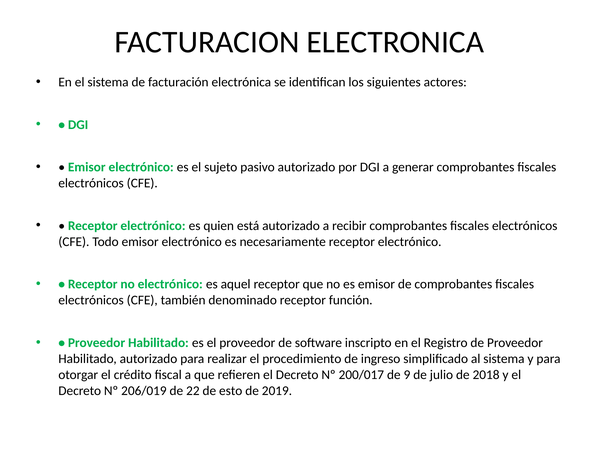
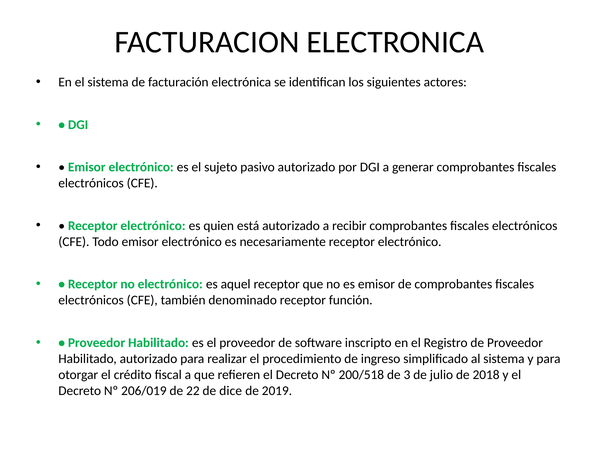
200/017: 200/017 -> 200/518
9: 9 -> 3
esto: esto -> dice
